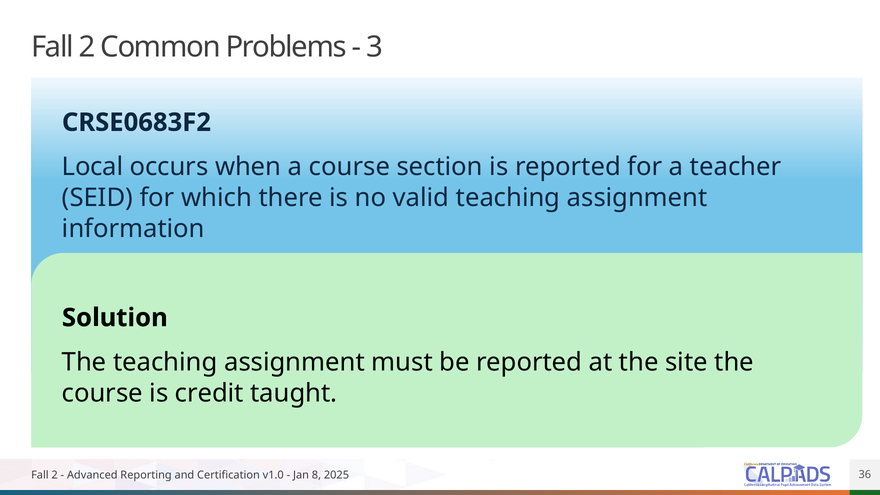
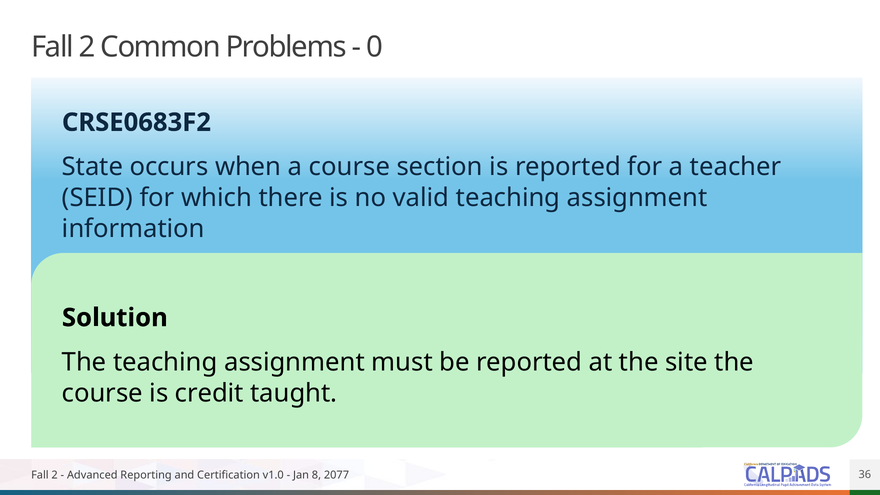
3: 3 -> 0
Local: Local -> State
2025: 2025 -> 2077
